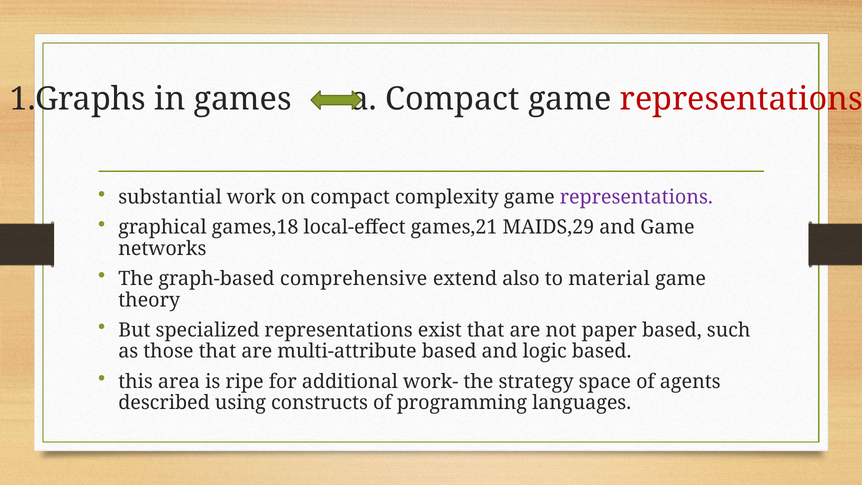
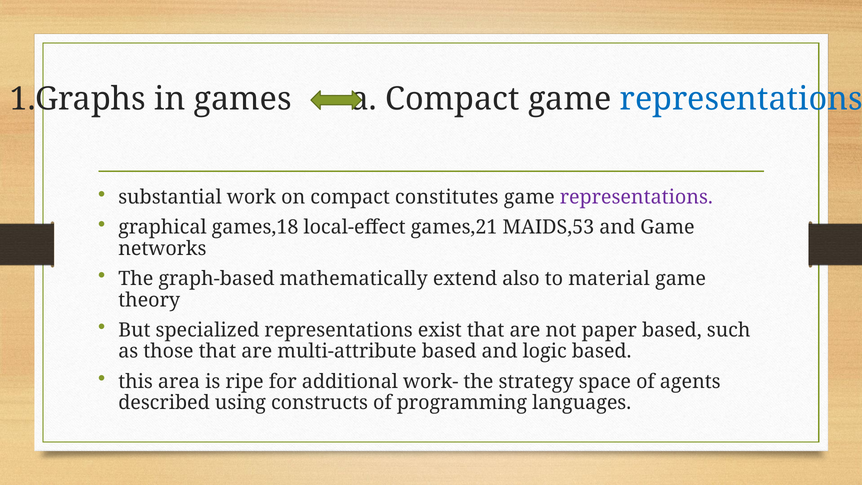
representations at (741, 99) colour: red -> blue
complexity: complexity -> constitutes
MAIDS,29: MAIDS,29 -> MAIDS,53
comprehensive: comprehensive -> mathematically
